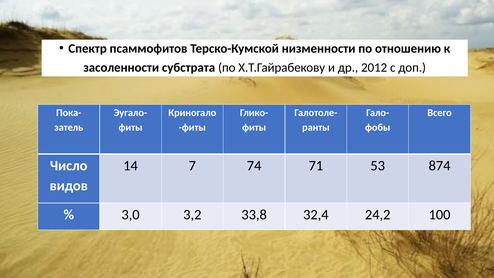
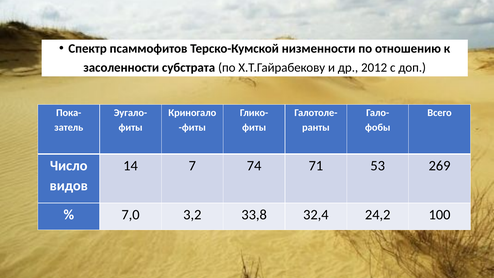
874: 874 -> 269
3,0: 3,0 -> 7,0
